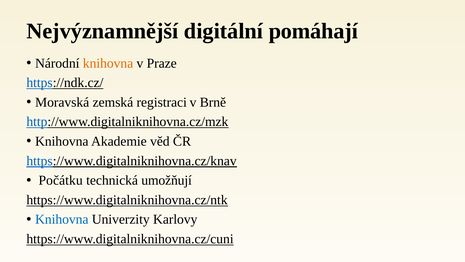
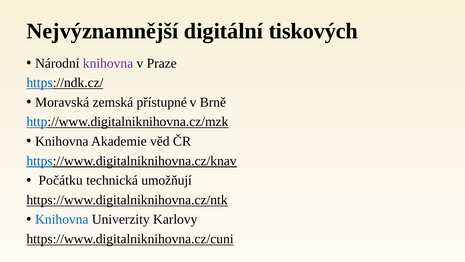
pomáhají: pomáhají -> tiskových
knihovna at (108, 63) colour: orange -> purple
registraci: registraci -> přístupné
